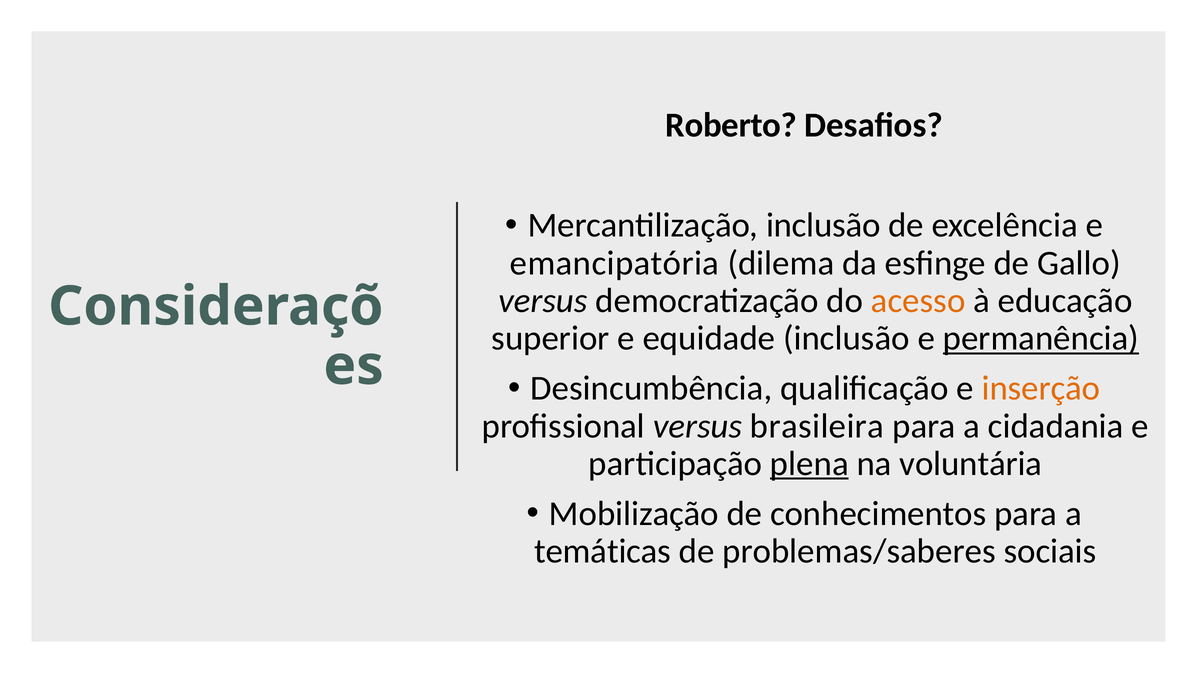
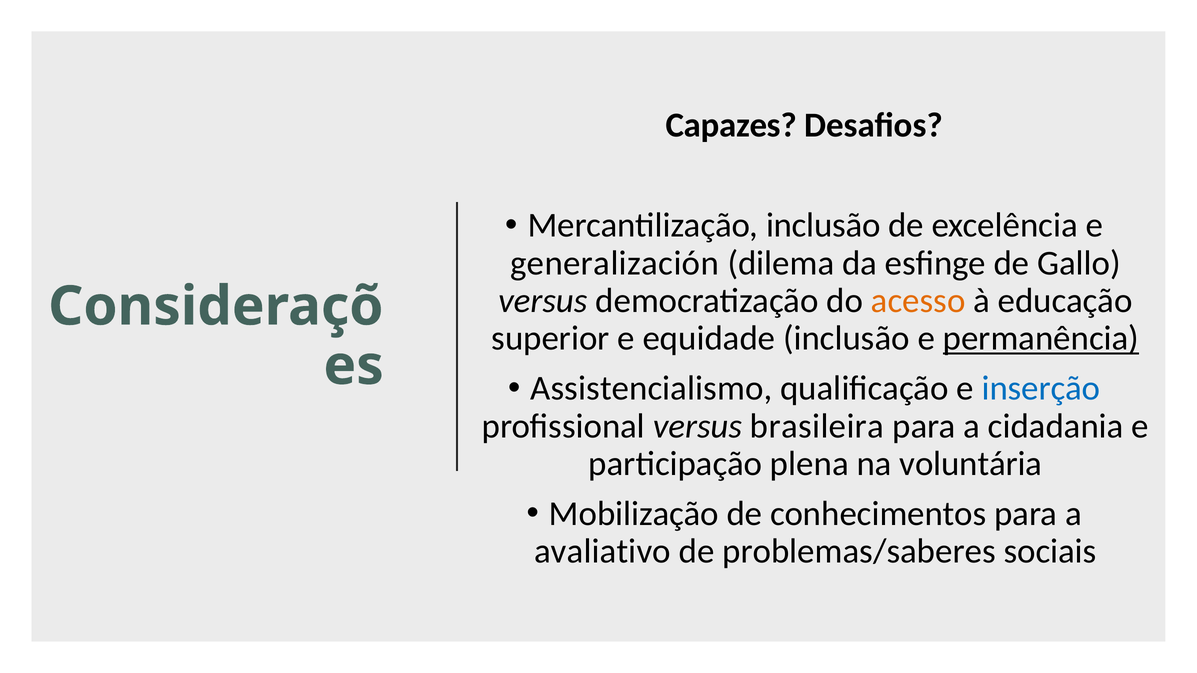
Roberto: Roberto -> Capazes
emancipatória: emancipatória -> generalización
Desincumbência: Desincumbência -> Assistencialismo
inserção colour: orange -> blue
plena underline: present -> none
temáticas: temáticas -> avaliativo
